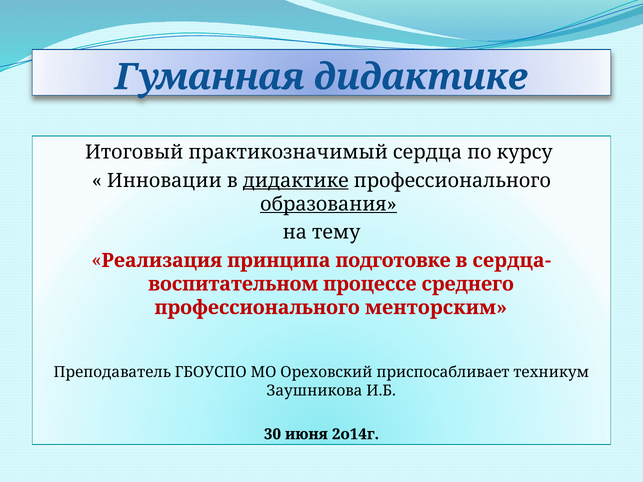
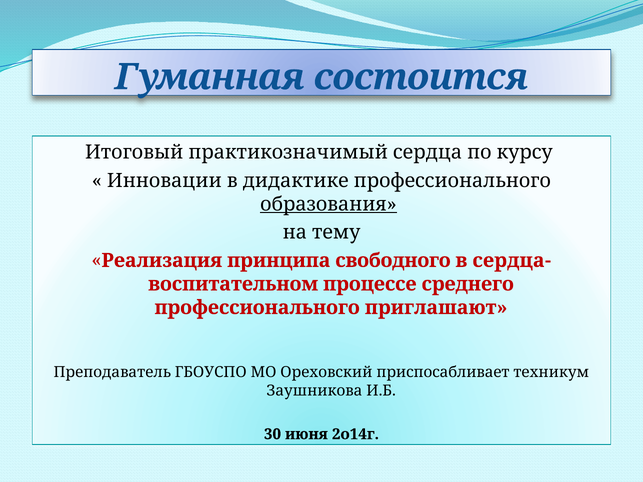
Гуманная дидактике: дидактике -> состоится
дидактике at (296, 181) underline: present -> none
подготовке: подготовке -> свободного
менторским: менторским -> приглашают
